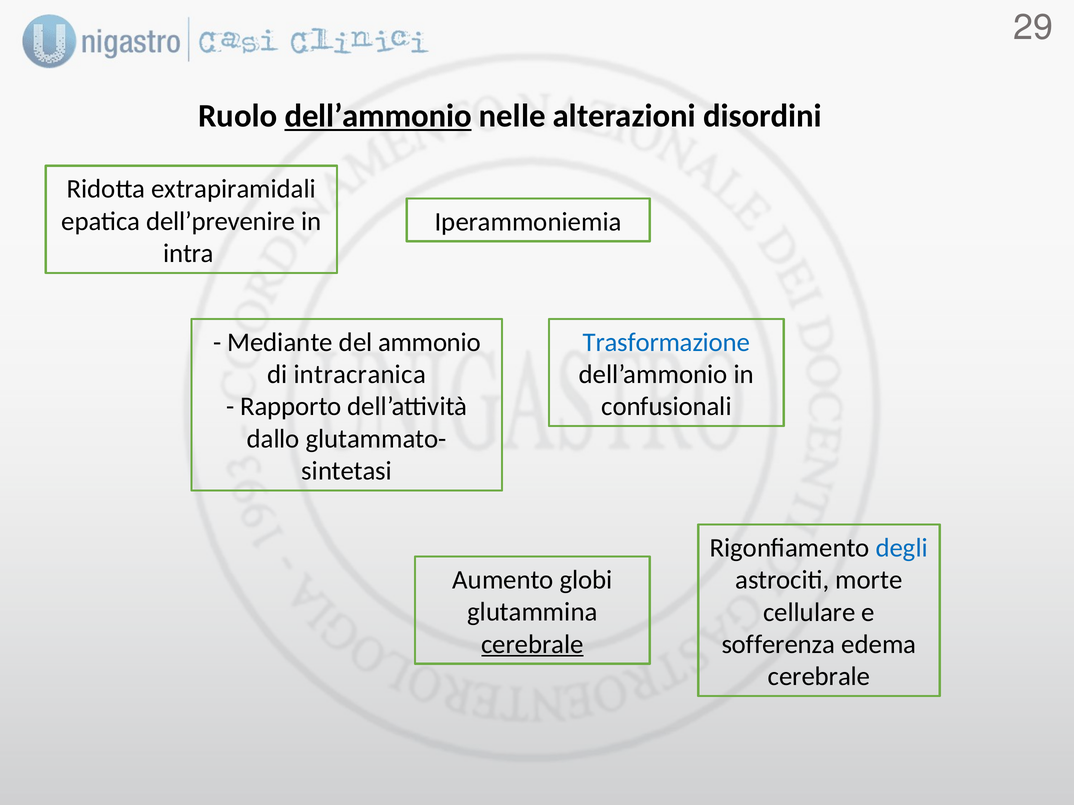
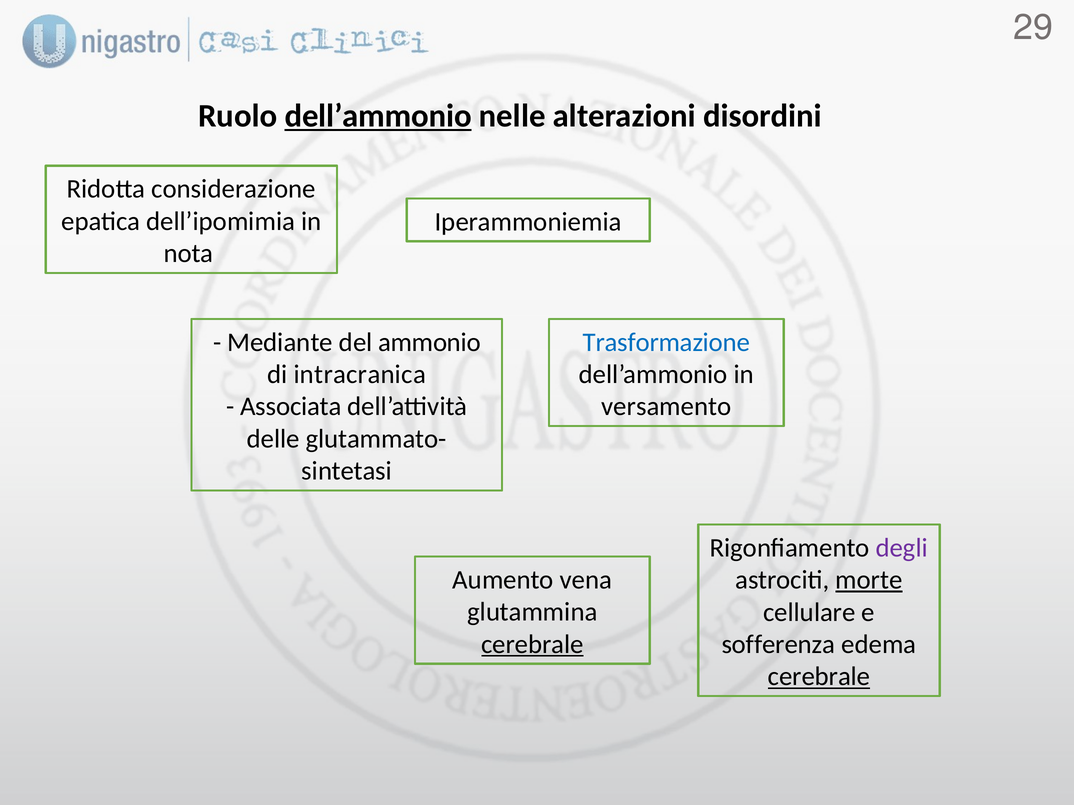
extrapiramidali: extrapiramidali -> considerazione
dell’prevenire: dell’prevenire -> dell’ipomimia
intra: intra -> nota
Rapporto: Rapporto -> Associata
confusionali: confusionali -> versamento
dallo: dallo -> delle
degli colour: blue -> purple
globi: globi -> vena
morte underline: none -> present
cerebrale at (819, 677) underline: none -> present
